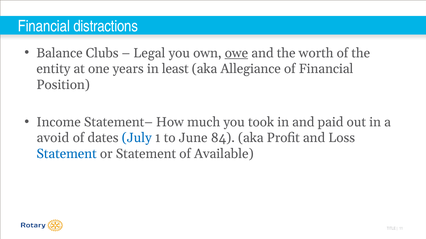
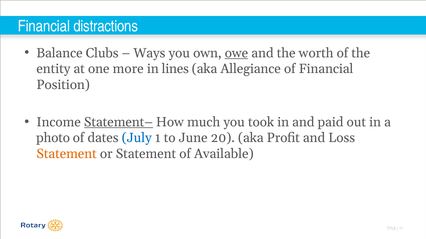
Legal: Legal -> Ways
years: years -> more
least: least -> lines
Statement– underline: none -> present
avoid: avoid -> photo
84: 84 -> 20
Statement at (67, 154) colour: blue -> orange
